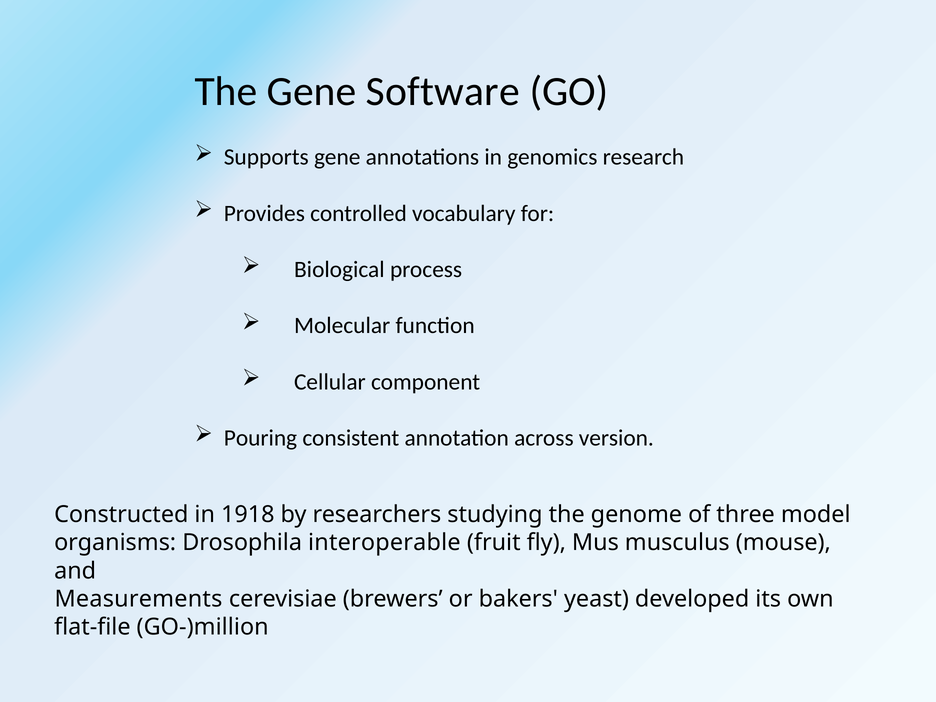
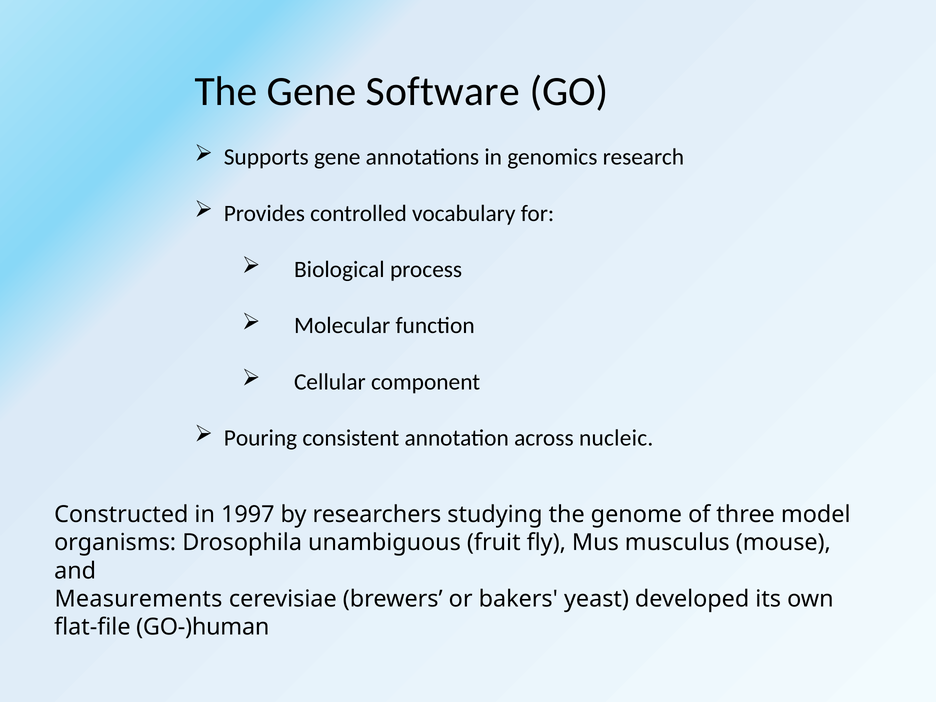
version: version -> nucleic
1918: 1918 -> 1997
interoperable: interoperable -> unambiguous
GO-)million: GO-)million -> GO-)human
